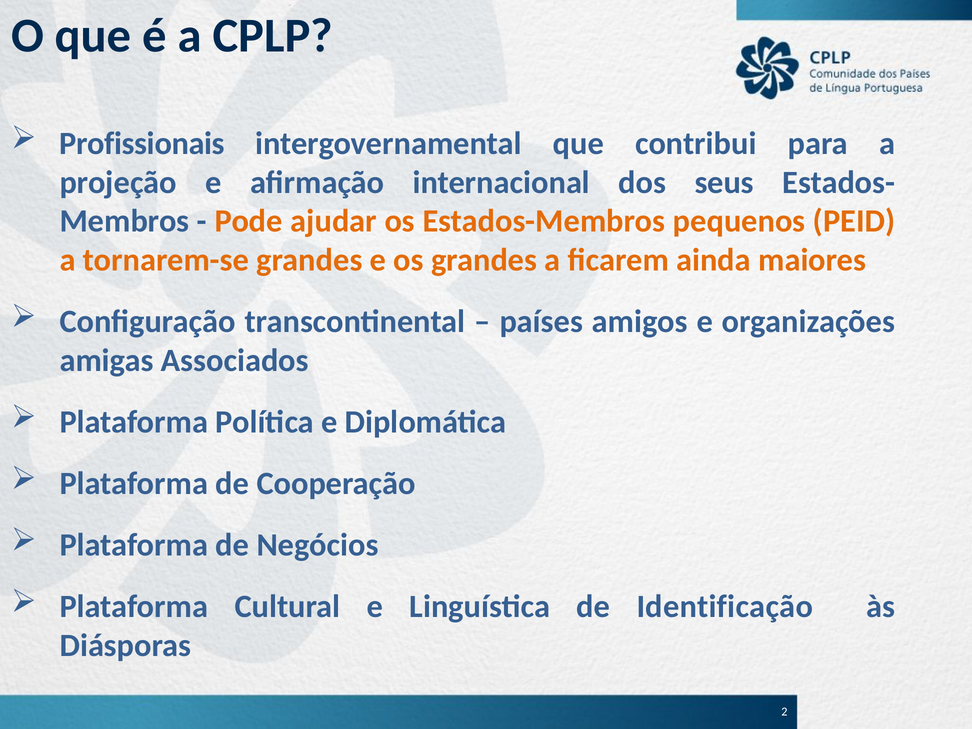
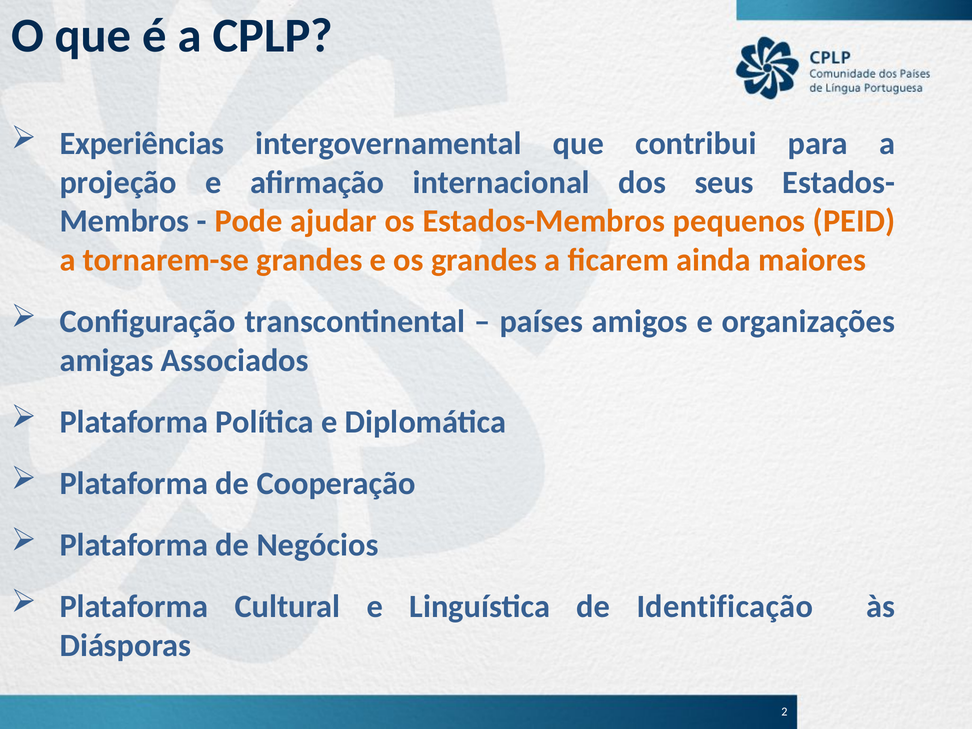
Profissionais: Profissionais -> Experiências
